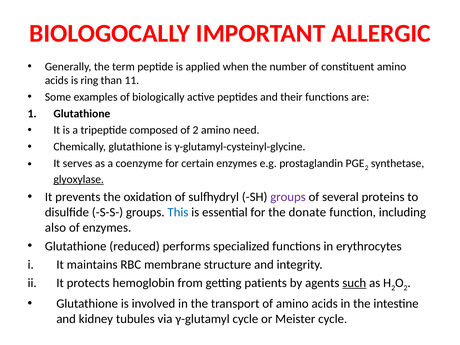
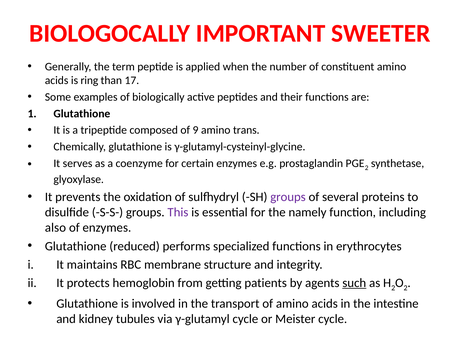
ALLERGIC: ALLERGIC -> SWEETER
11: 11 -> 17
of 2: 2 -> 9
need: need -> trans
glyoxylase underline: present -> none
This colour: blue -> purple
donate: donate -> namely
